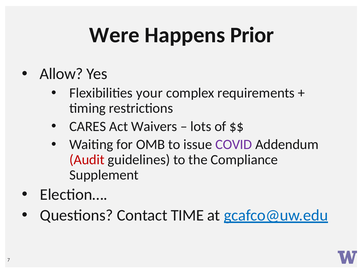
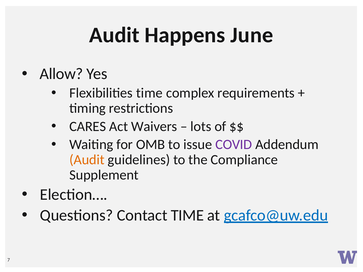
Were at (114, 35): Were -> Audit
Prior: Prior -> June
Flexibilities your: your -> time
Audit at (87, 160) colour: red -> orange
